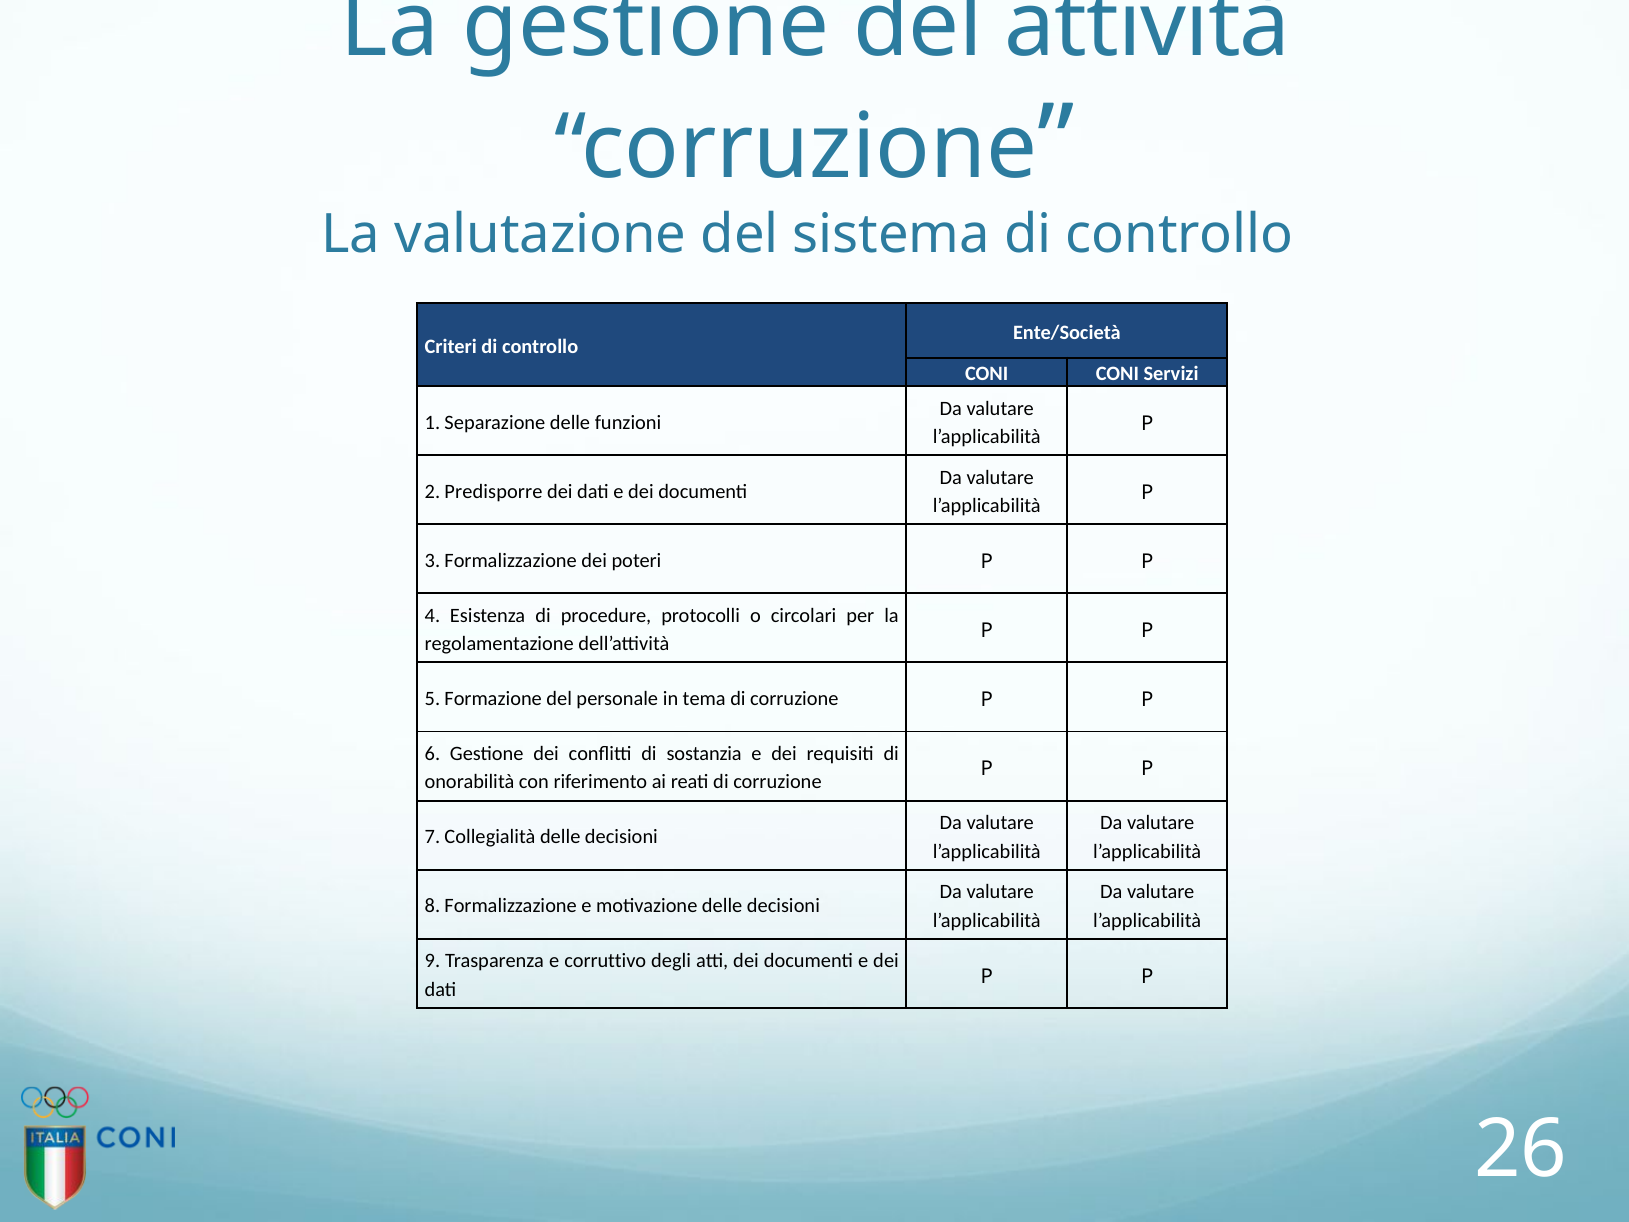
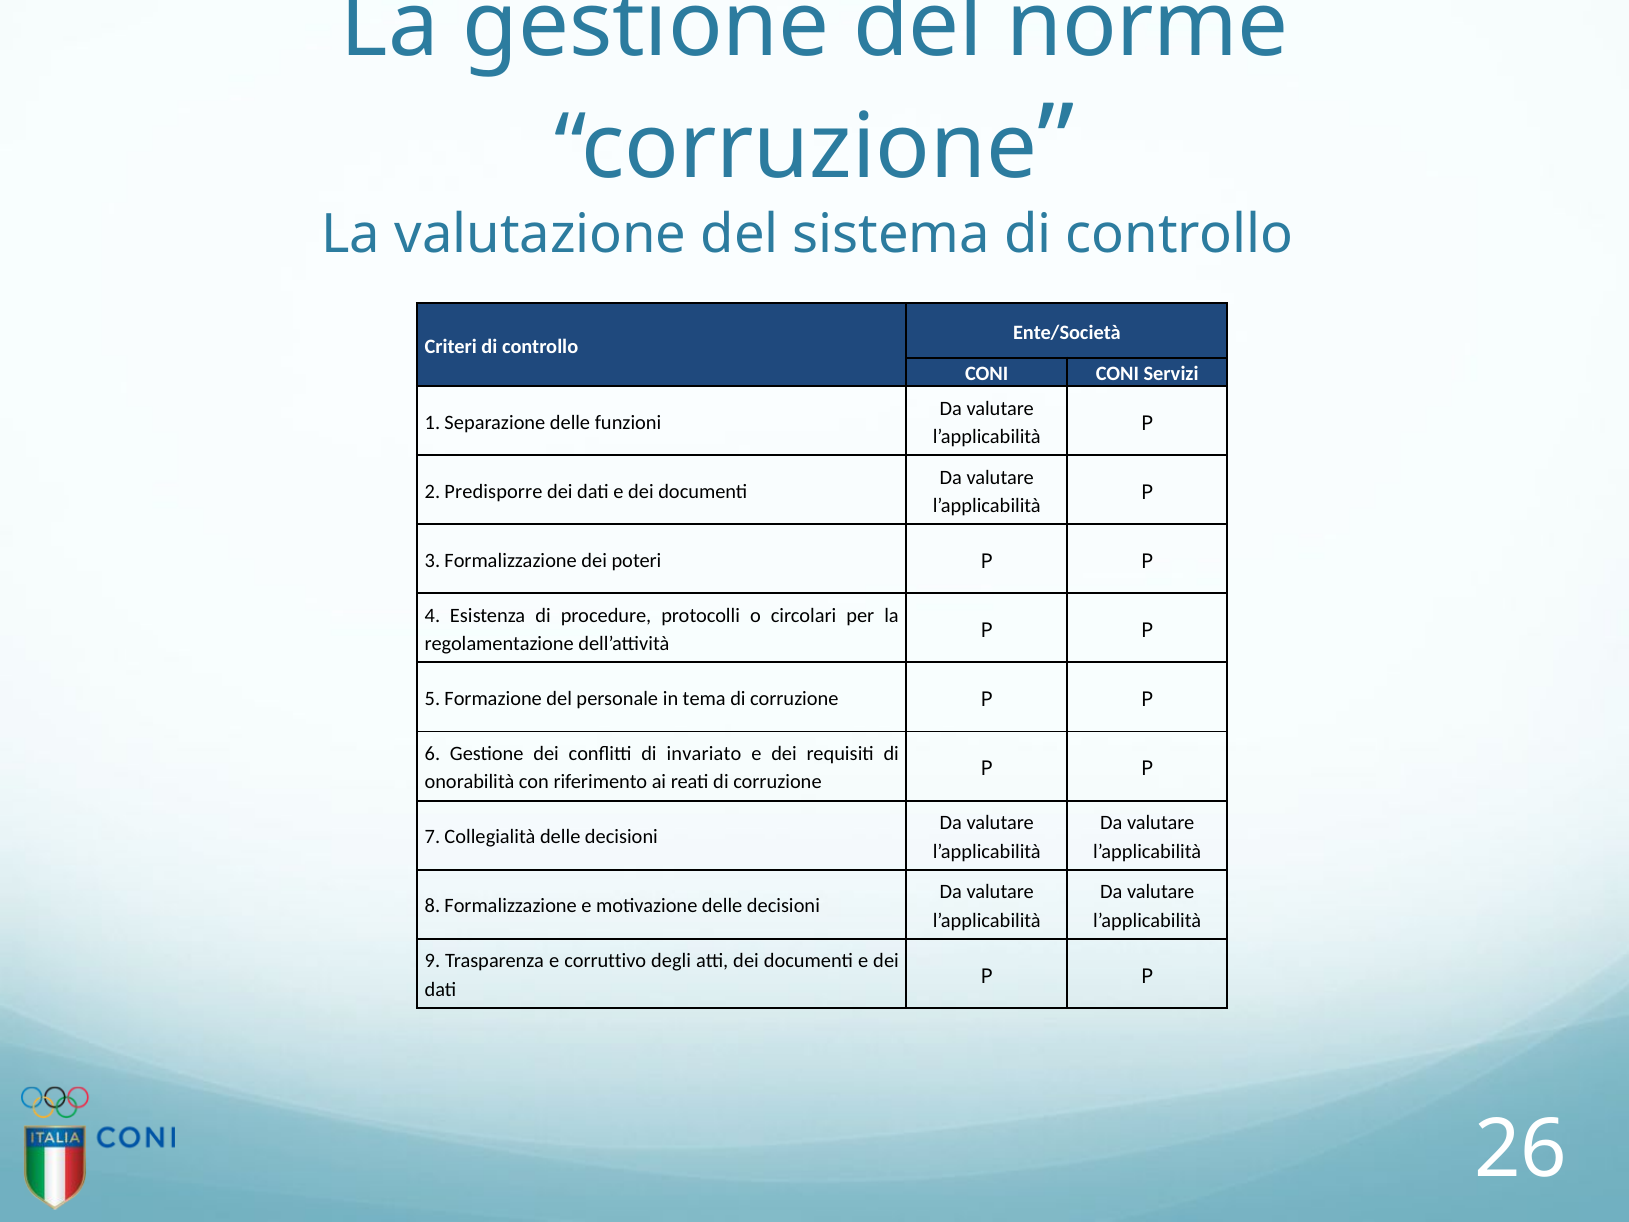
attività: attività -> norme
sostanzia: sostanzia -> invariato
